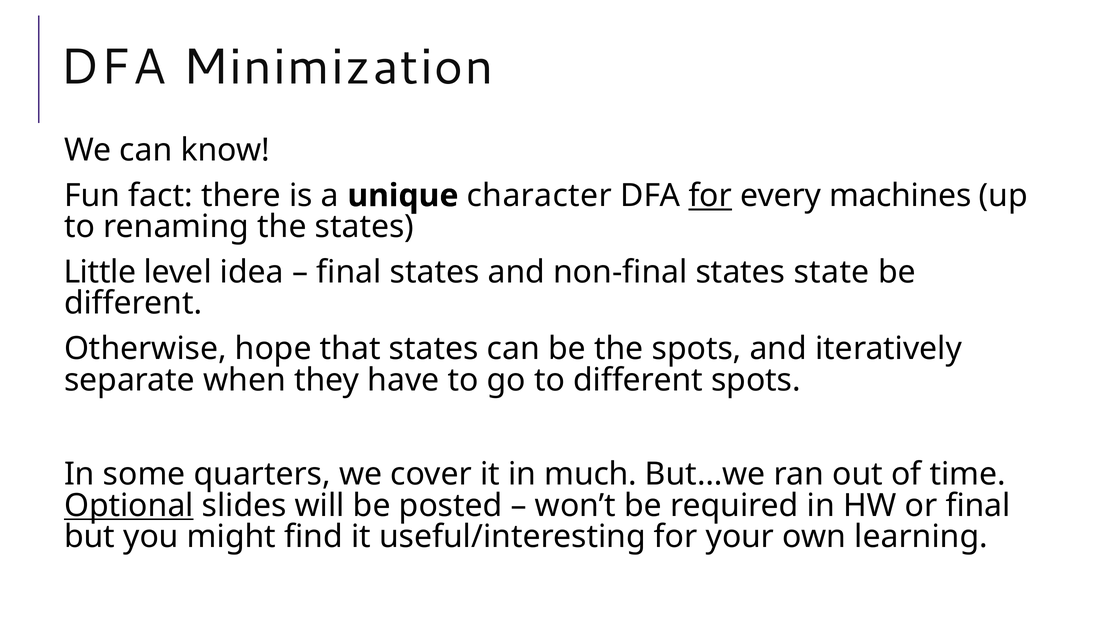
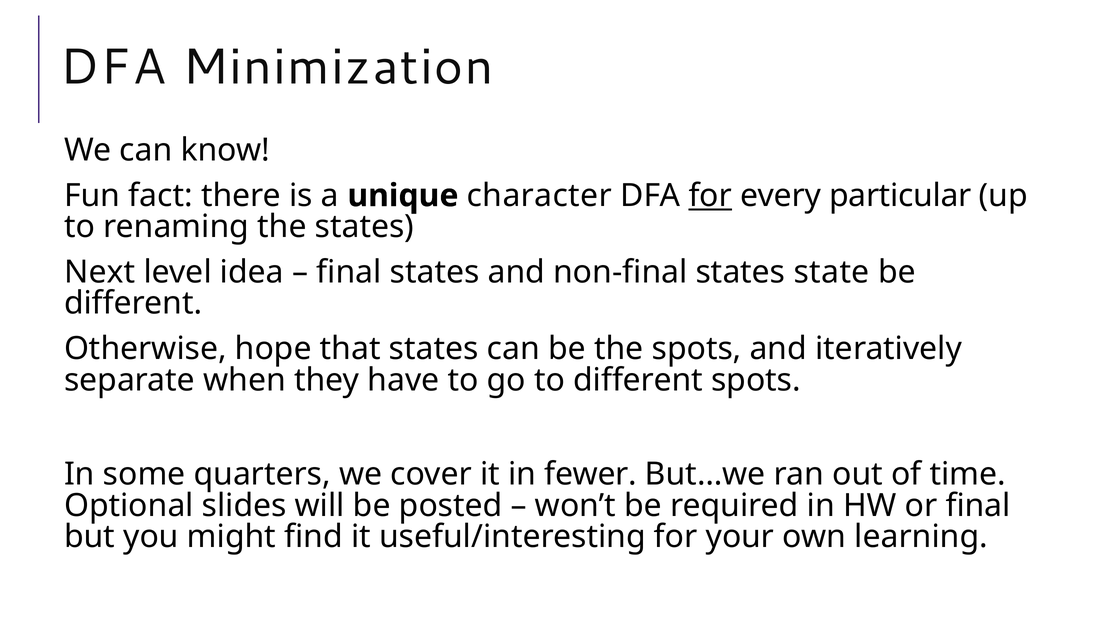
machines: machines -> particular
Little: Little -> Next
much: much -> fewer
Optional underline: present -> none
